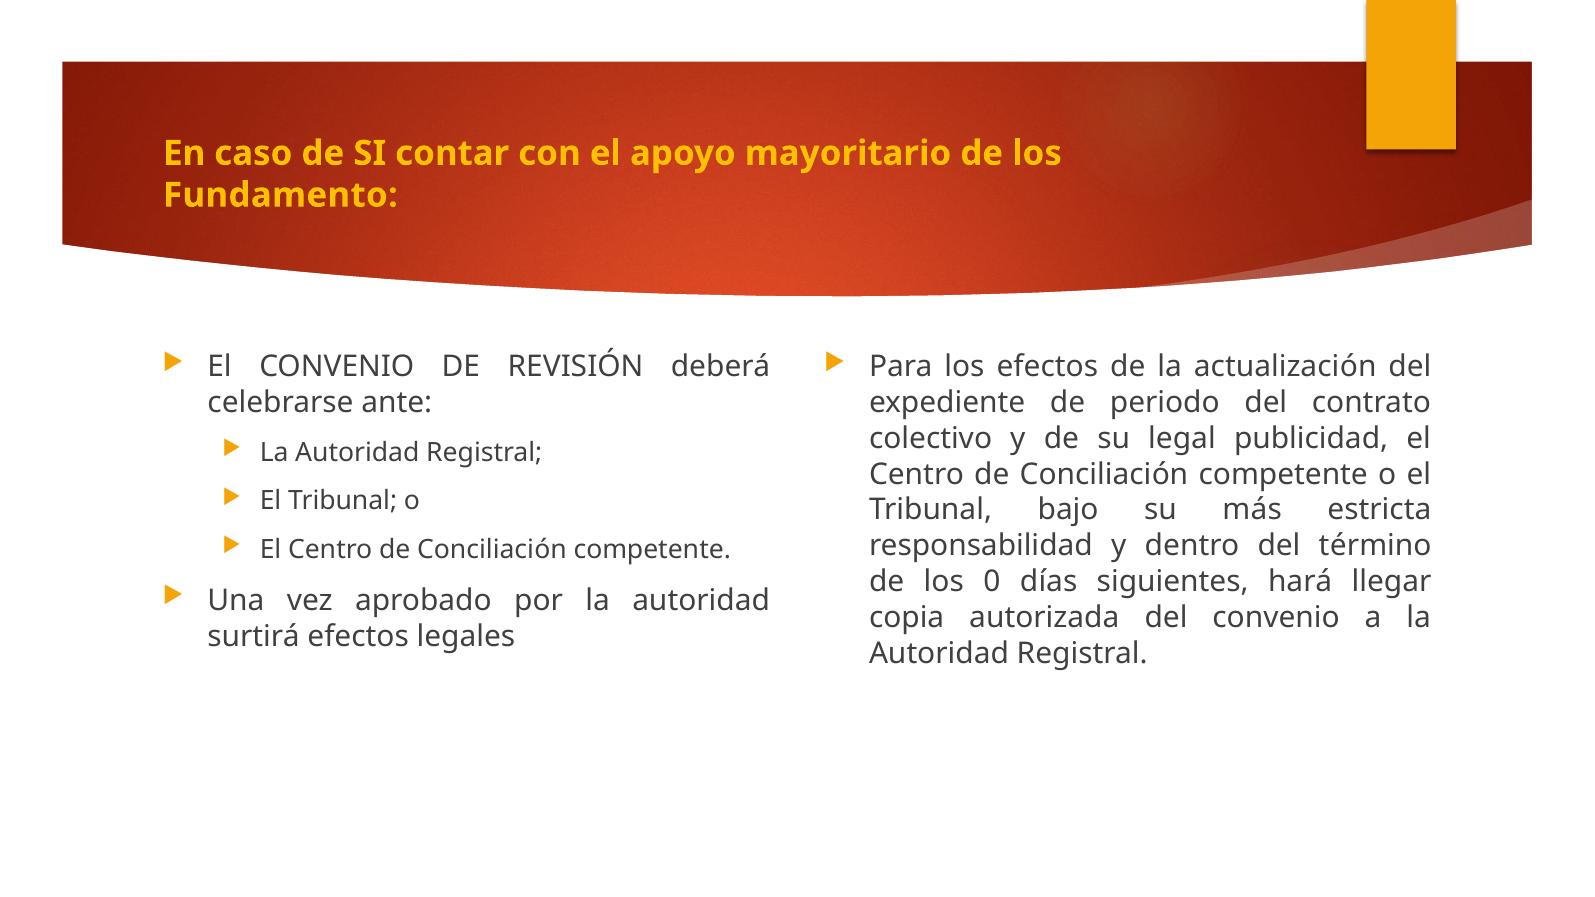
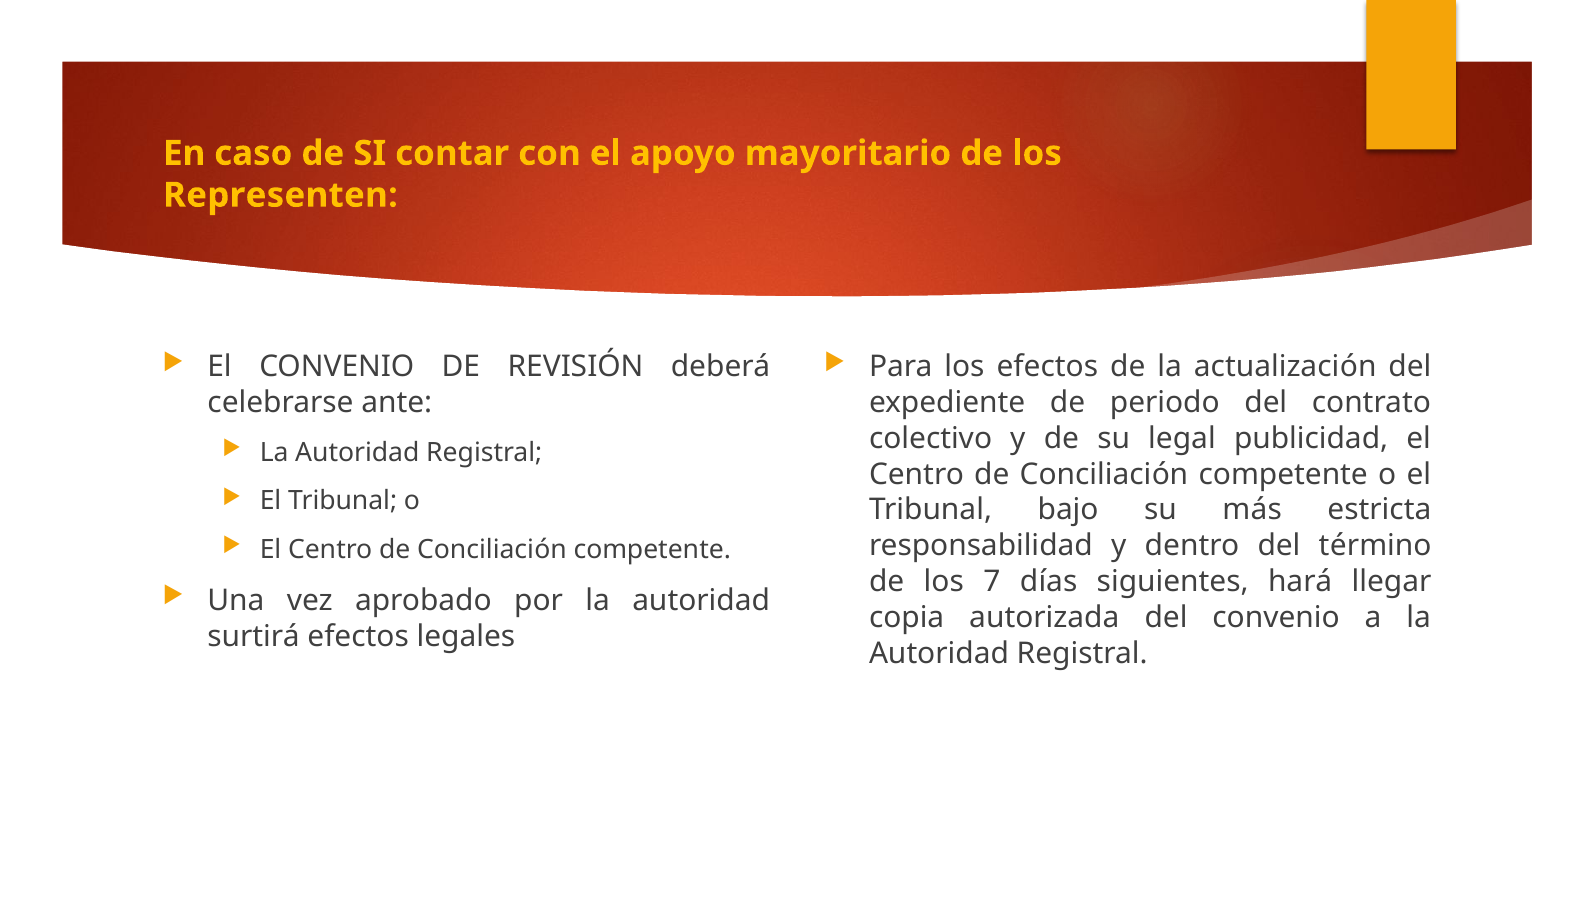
Fundamento: Fundamento -> Representen
0: 0 -> 7
